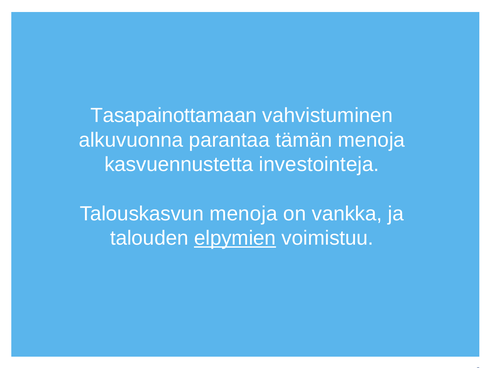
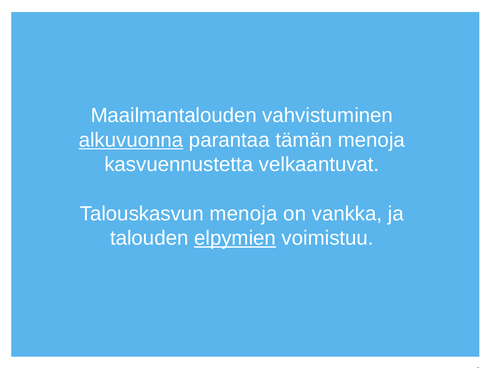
Tasapainottamaan: Tasapainottamaan -> Maailmantalouden
alkuvuonna underline: none -> present
investointeja: investointeja -> velkaantuvat
